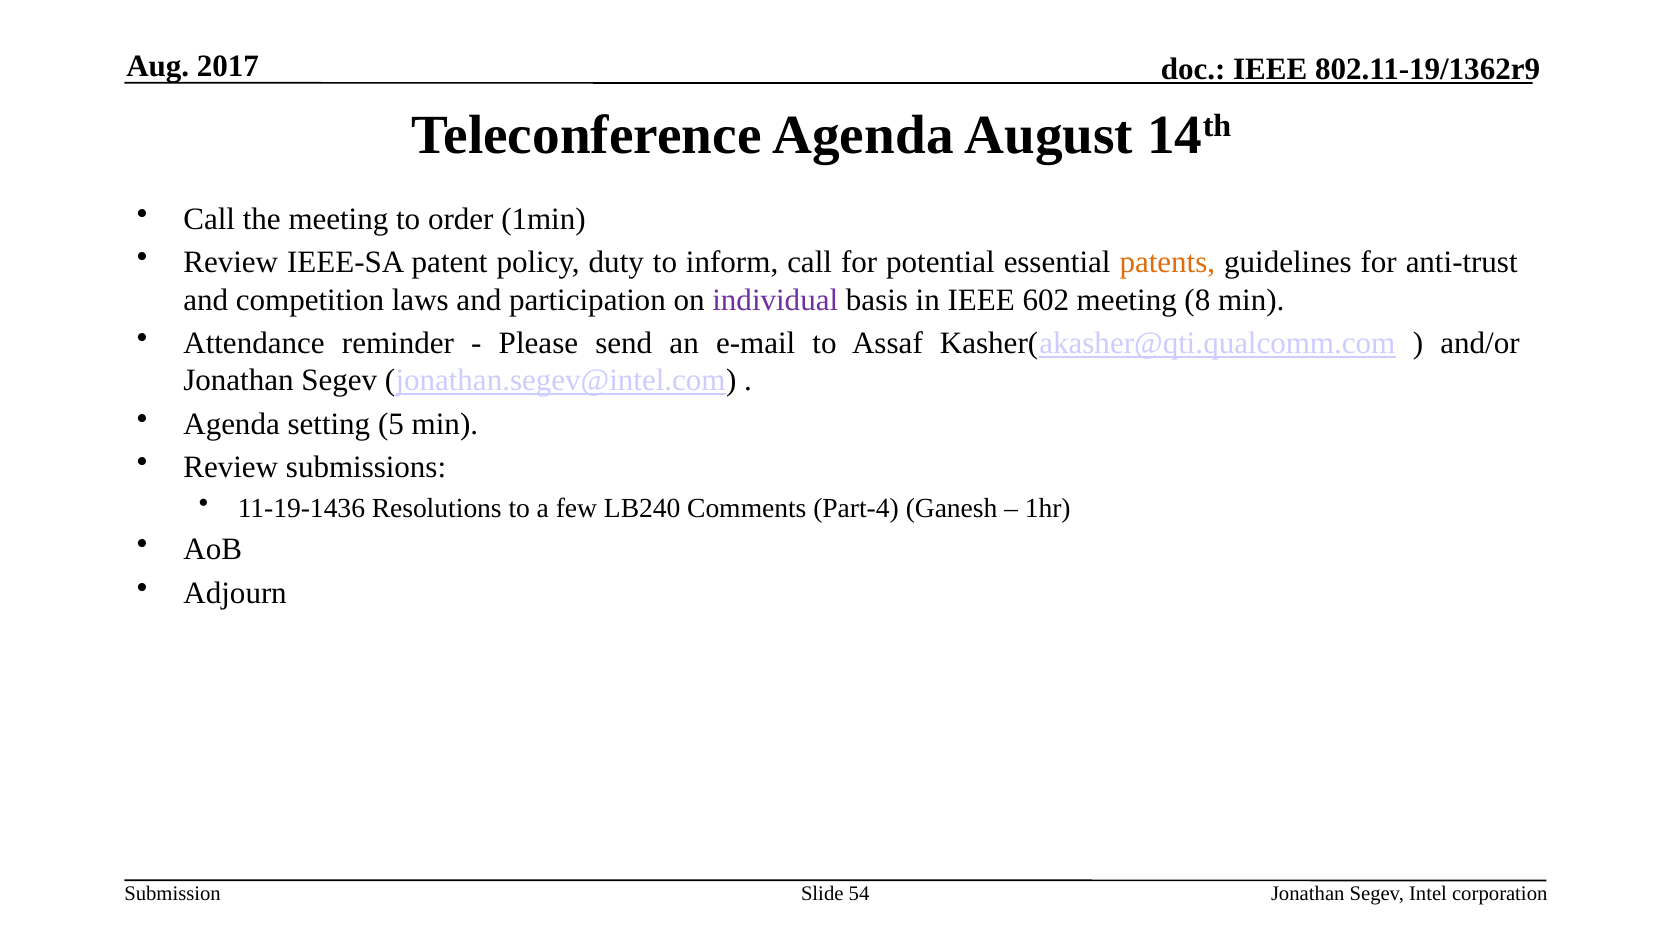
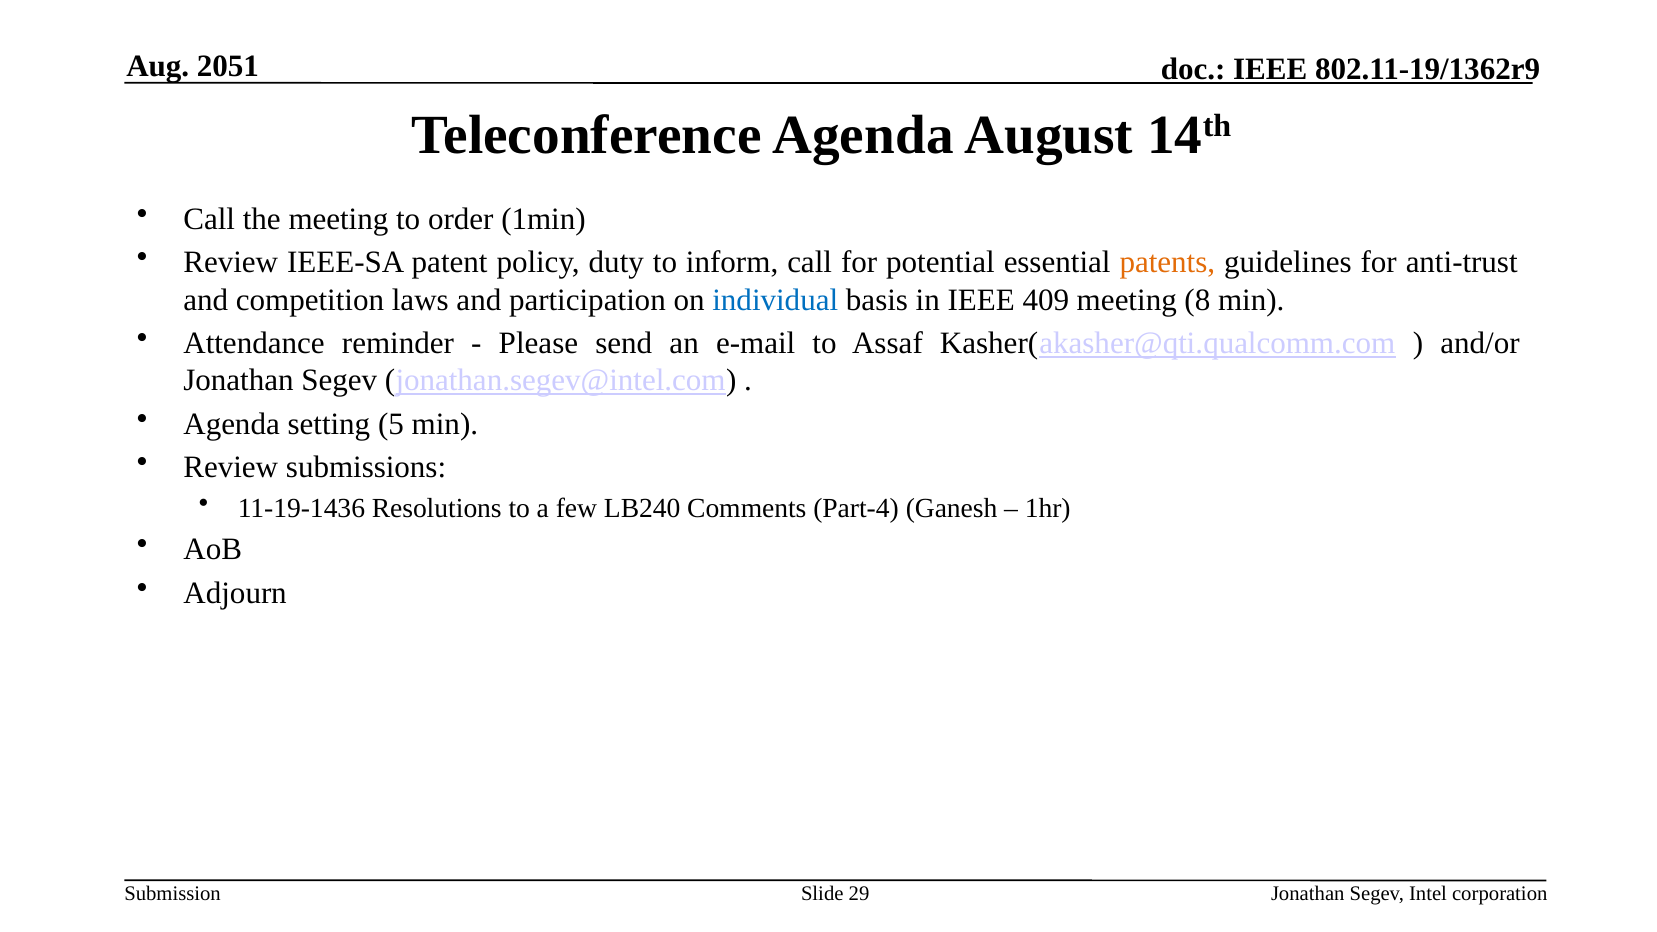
2017: 2017 -> 2051
individual colour: purple -> blue
602: 602 -> 409
54: 54 -> 29
